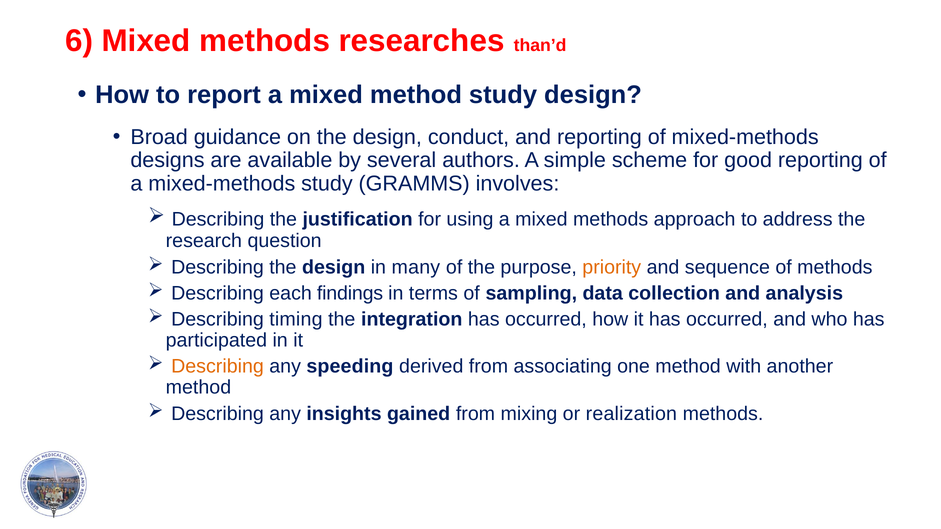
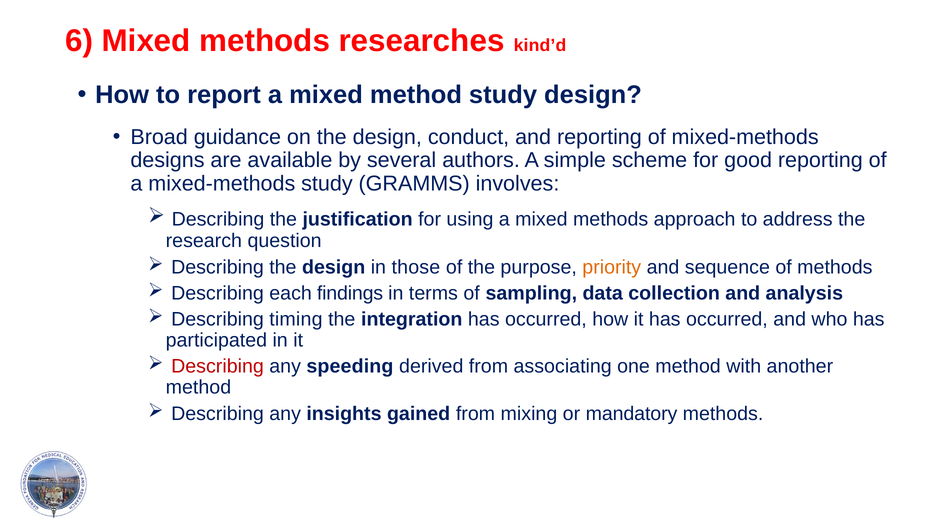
than’d: than’d -> kind’d
many: many -> those
Describing at (217, 367) colour: orange -> red
realization: realization -> mandatory
